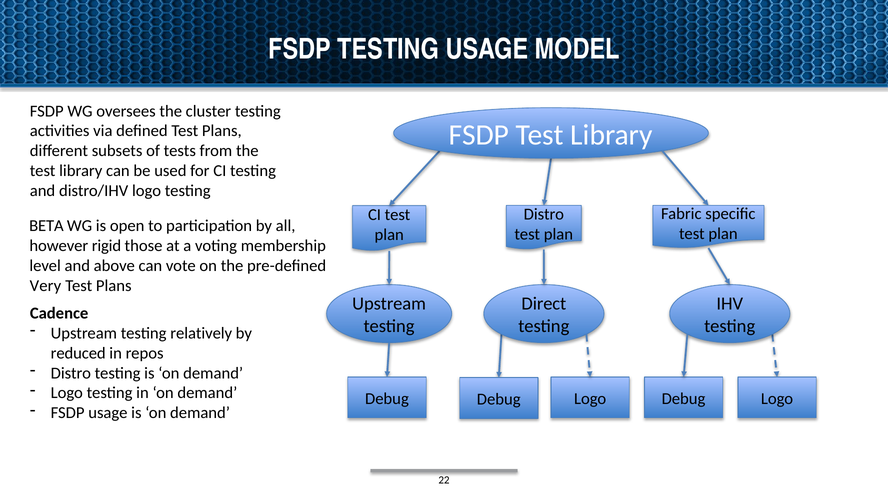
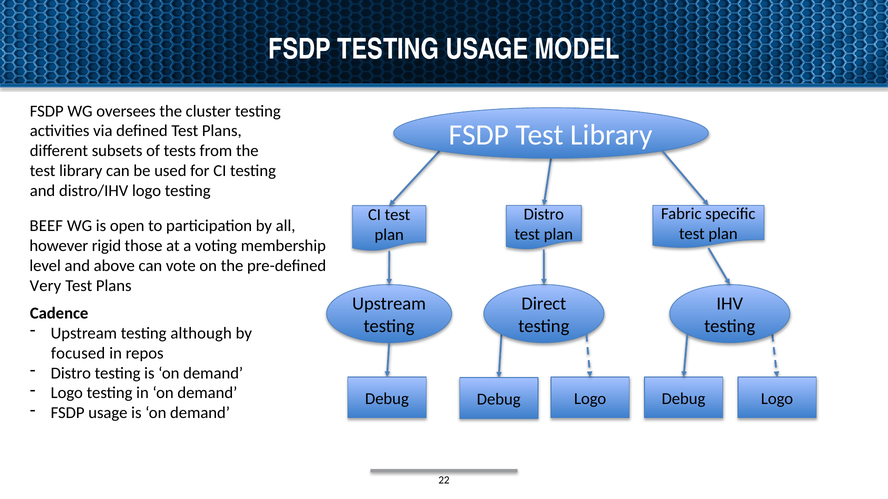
BETA: BETA -> BEEF
relatively: relatively -> although
reduced: reduced -> focused
